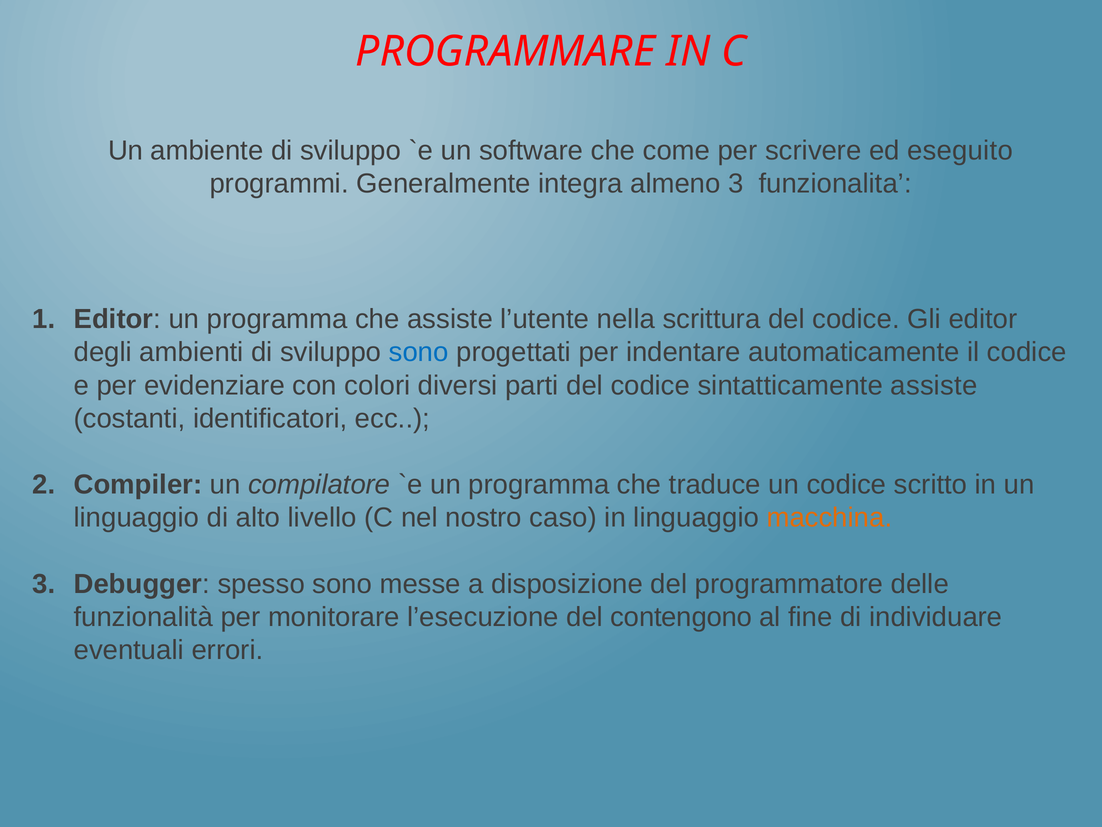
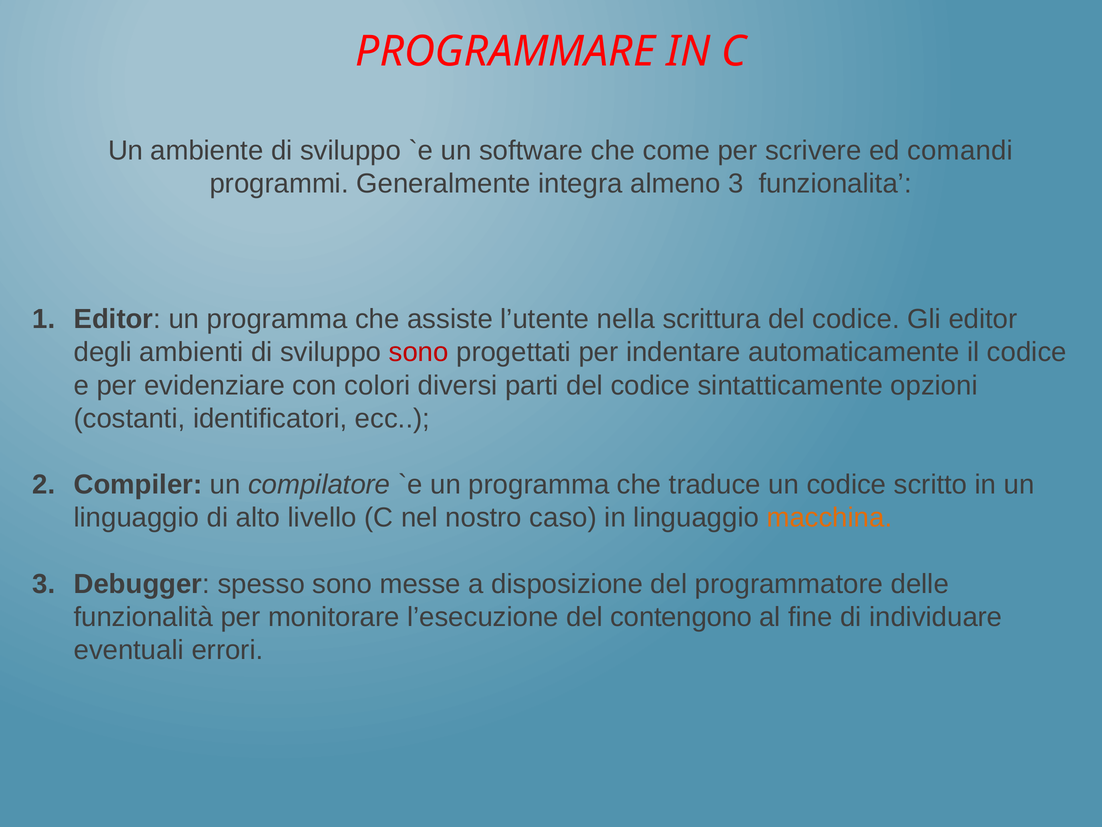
eseguito: eseguito -> comandi
sono at (419, 352) colour: blue -> red
sintatticamente assiste: assiste -> opzioni
